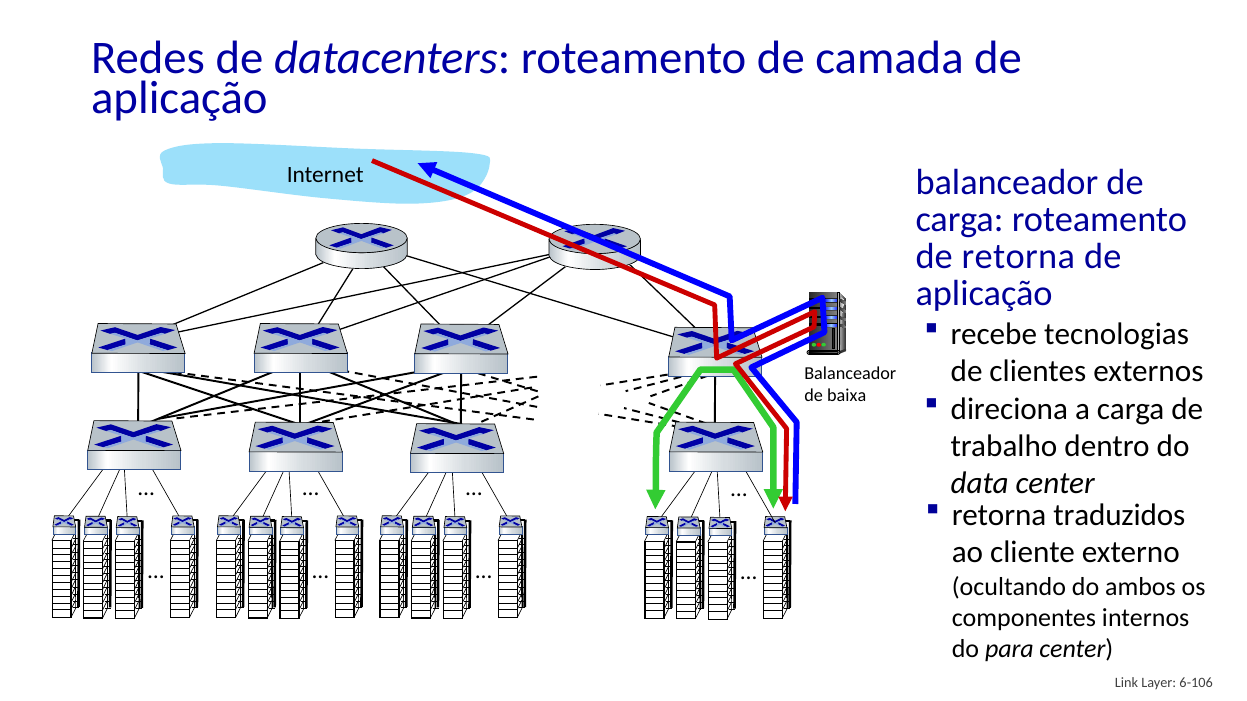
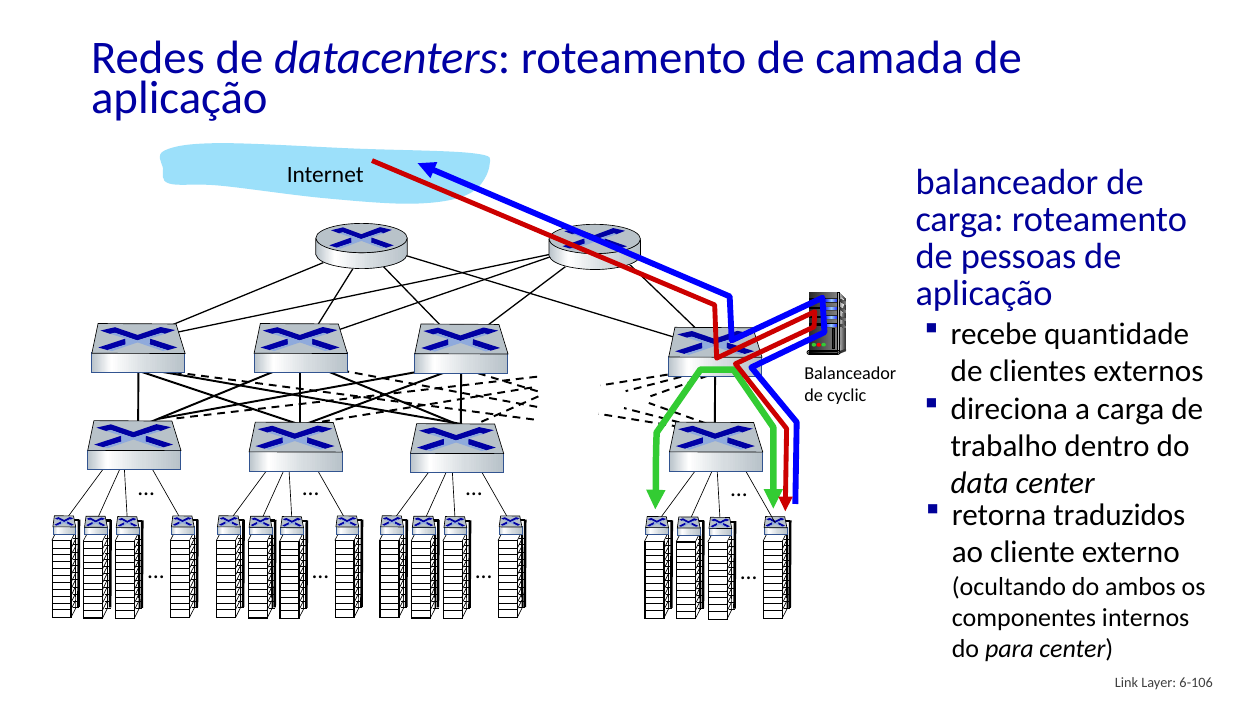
de retorna: retorna -> pessoas
tecnologias: tecnologias -> quantidade
baixa: baixa -> cyclic
